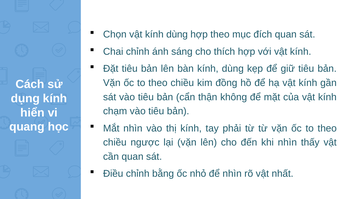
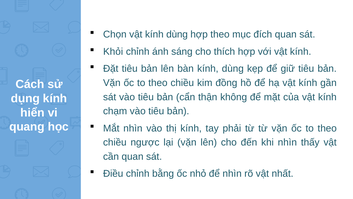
Chai: Chai -> Khỏi
